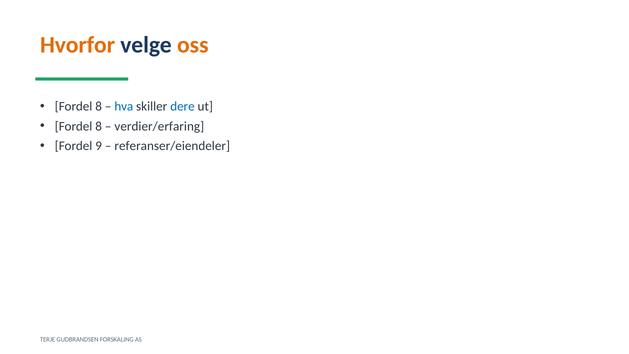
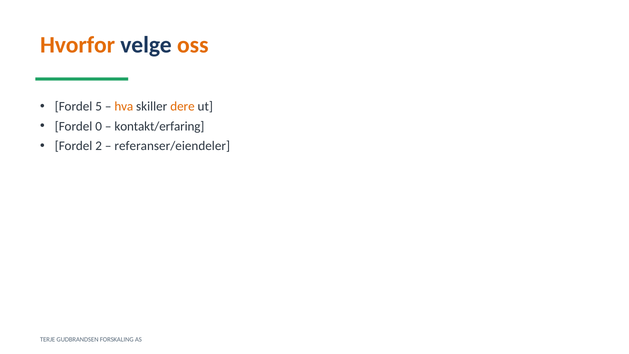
8 at (99, 107): 8 -> 5
hva colour: blue -> orange
dere colour: blue -> orange
8 at (99, 126): 8 -> 0
verdier/erfaring: verdier/erfaring -> kontakt/erfaring
9: 9 -> 2
